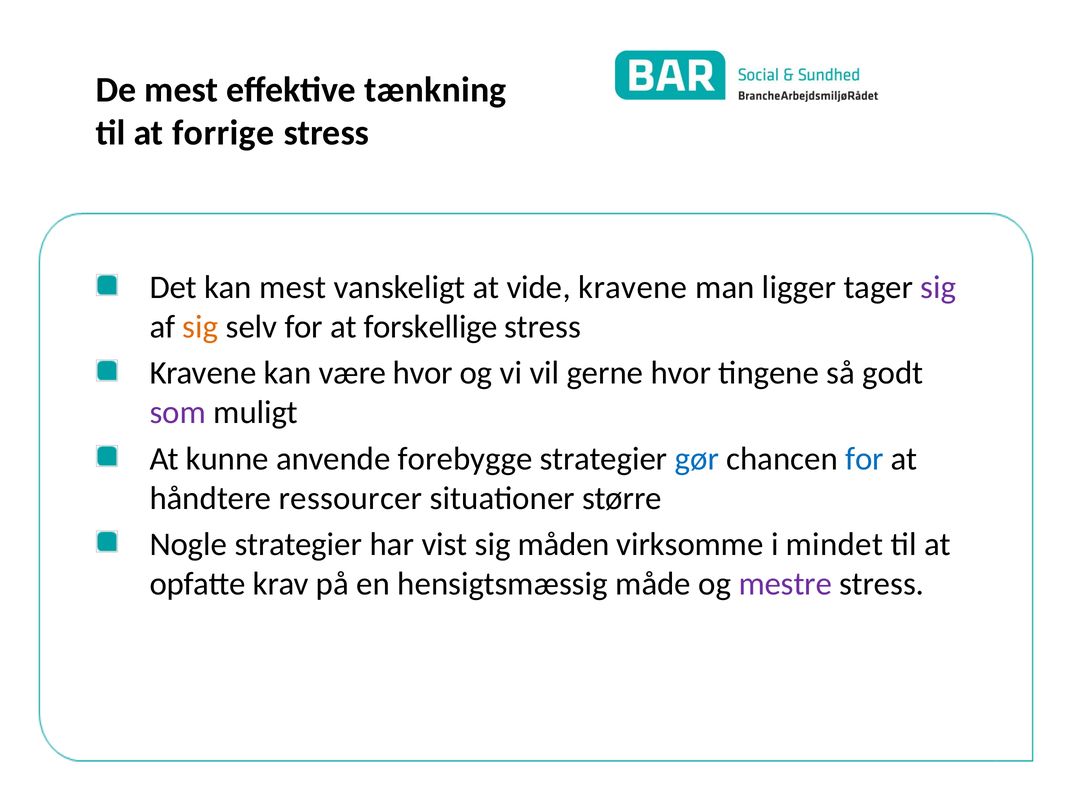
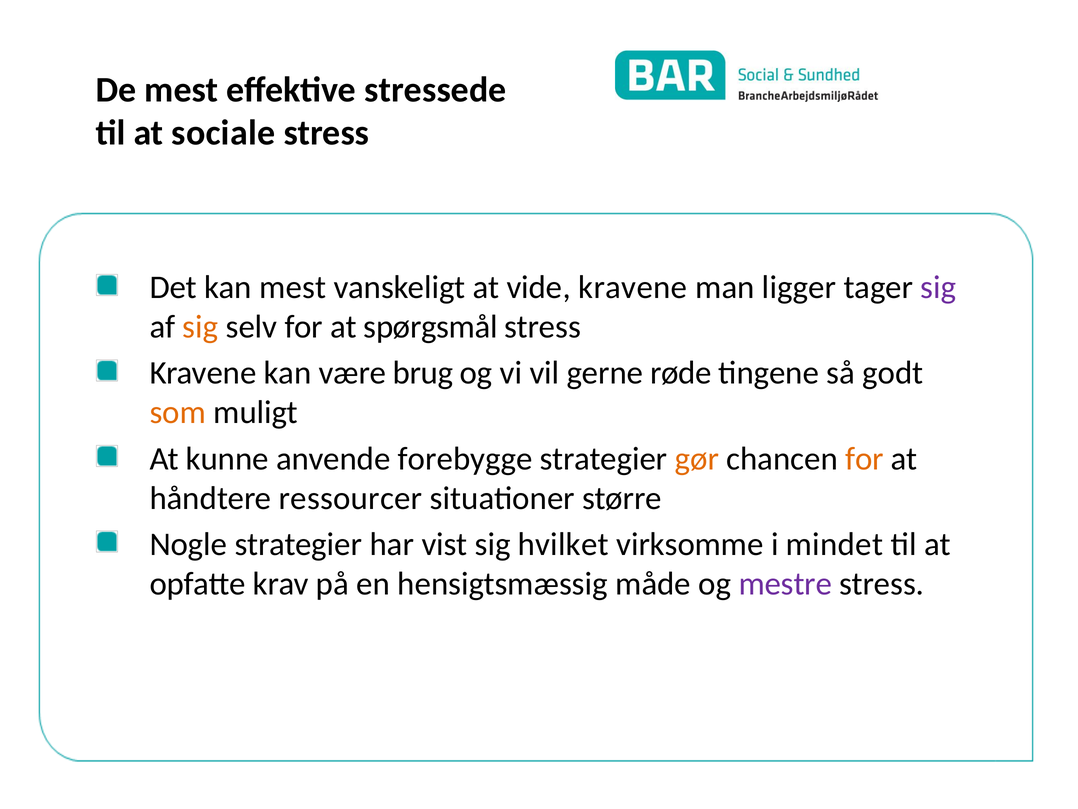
tænkning: tænkning -> stressede
forrige: forrige -> sociale
forskellige: forskellige -> spørgsmål
være hvor: hvor -> brug
gerne hvor: hvor -> røde
som colour: purple -> orange
gør colour: blue -> orange
for at (864, 458) colour: blue -> orange
måden: måden -> hvilket
